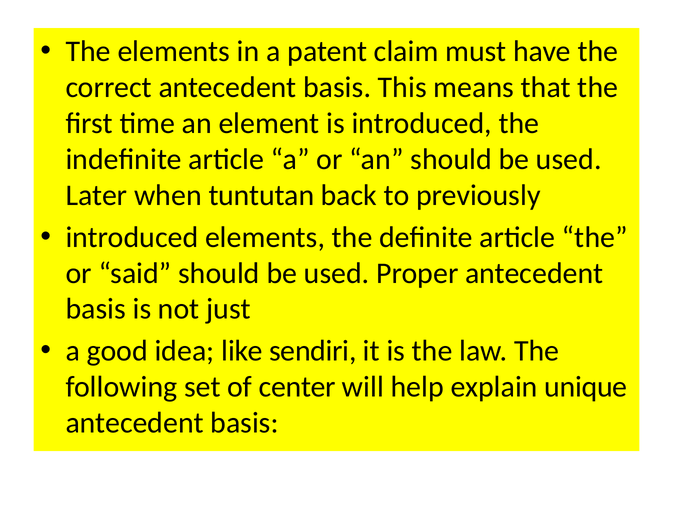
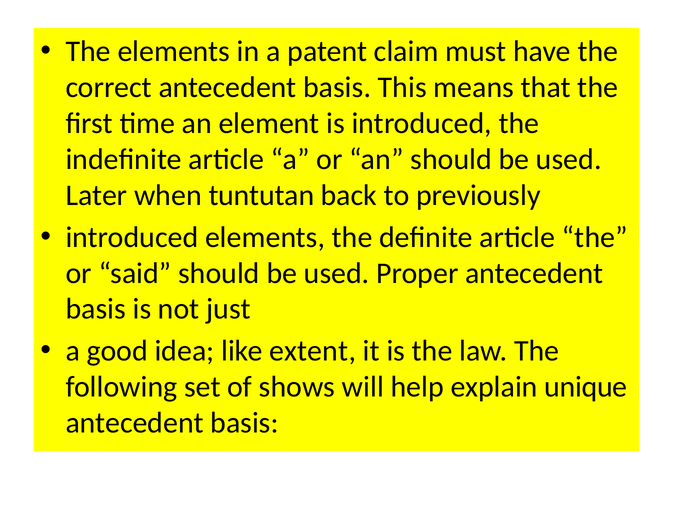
sendiri: sendiri -> extent
center: center -> shows
